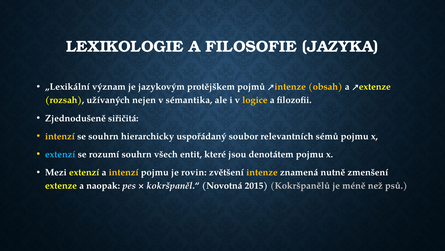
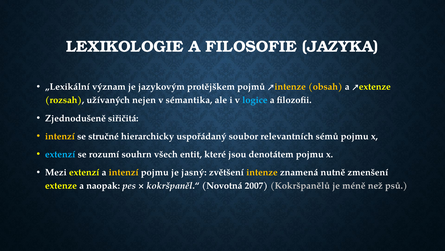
logice colour: yellow -> light blue
se souhrn: souhrn -> stručné
rovin: rovin -> jasný
2015: 2015 -> 2007
